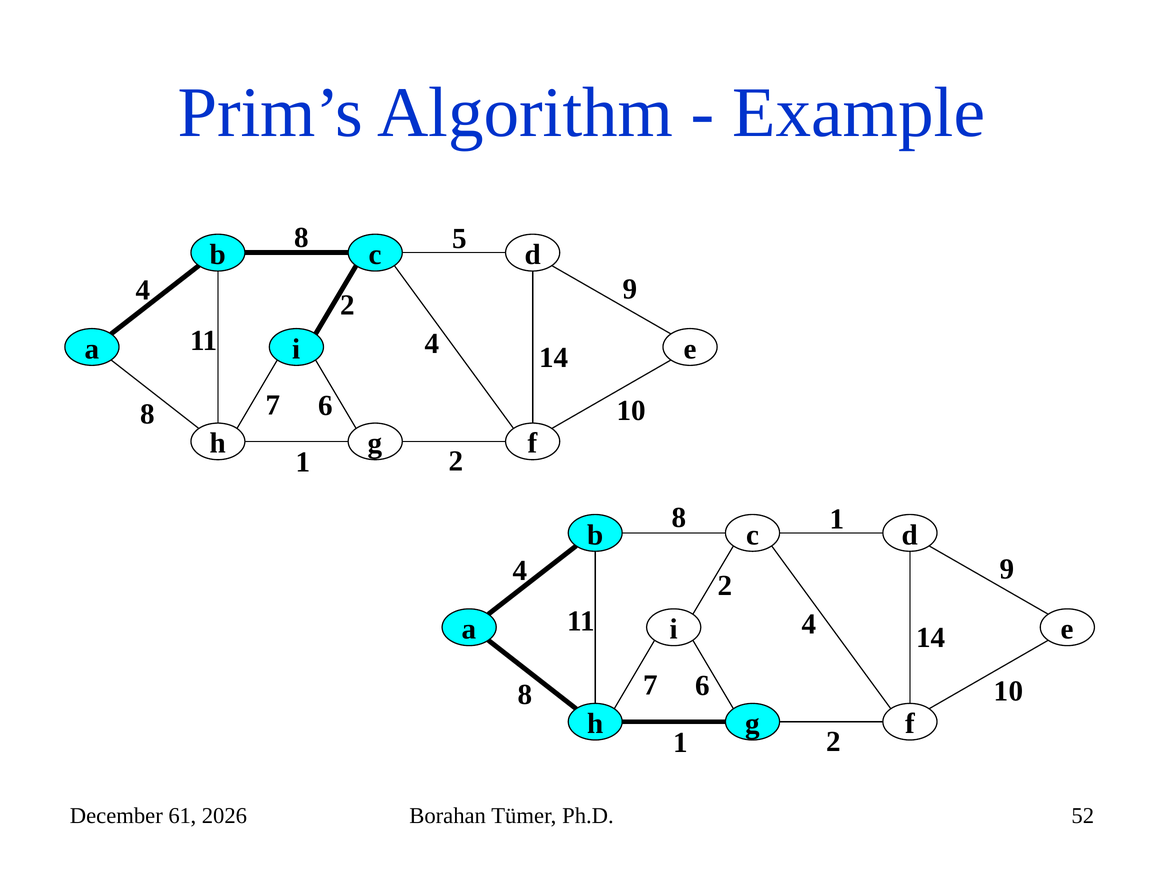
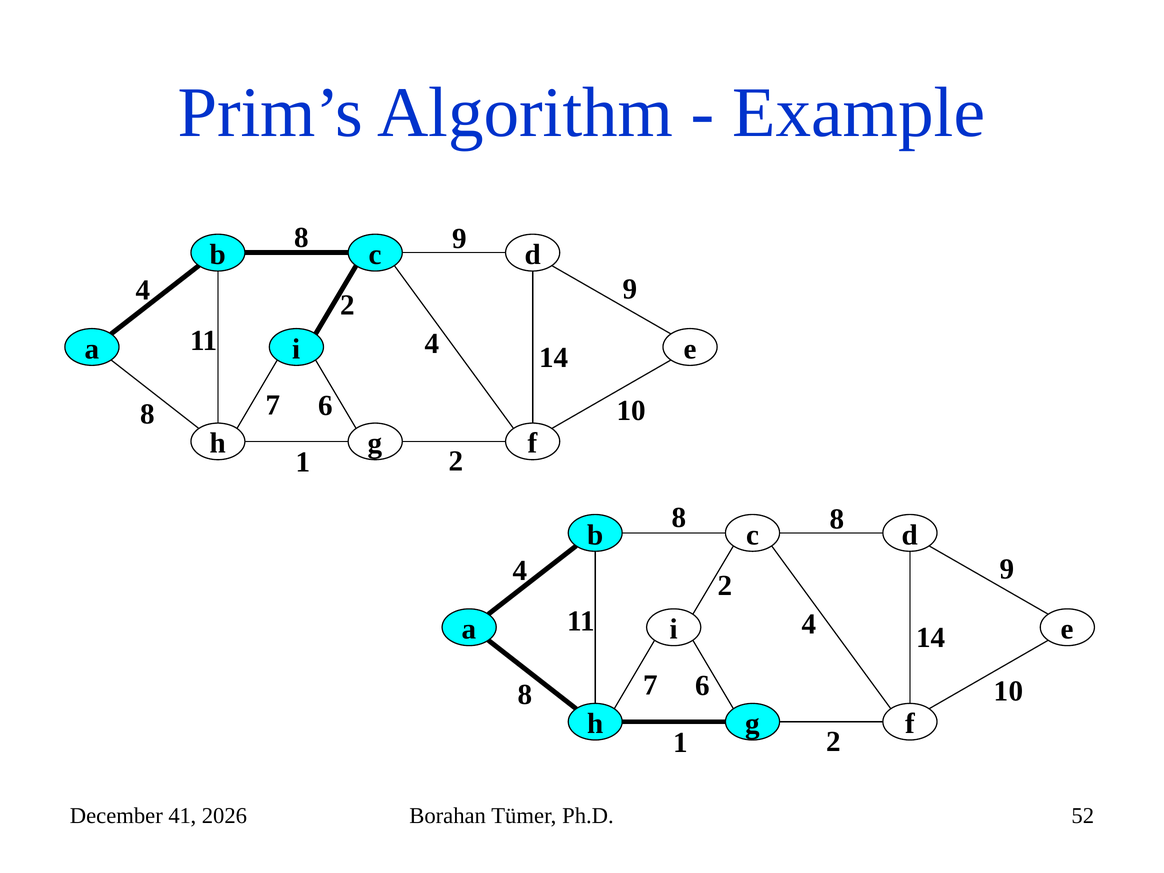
8 5: 5 -> 9
8 1: 1 -> 8
61: 61 -> 41
